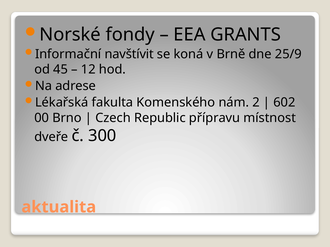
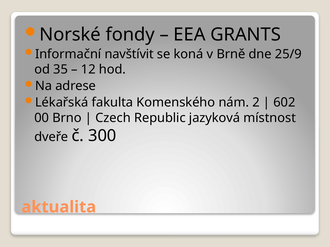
45: 45 -> 35
přípravu: přípravu -> jazyková
